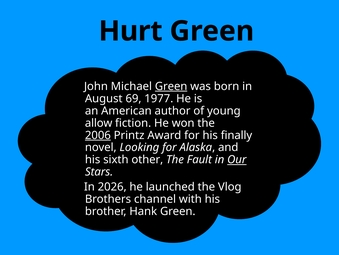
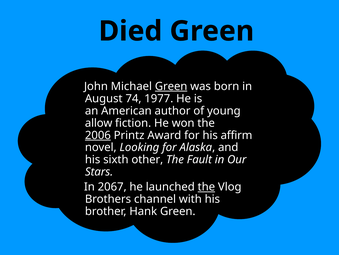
Hurt: Hurt -> Died
69: 69 -> 74
finally: finally -> affirm
Our underline: present -> none
2026: 2026 -> 2067
the at (206, 186) underline: none -> present
